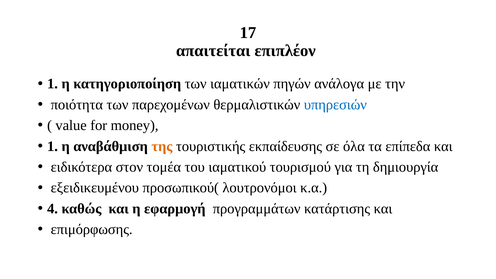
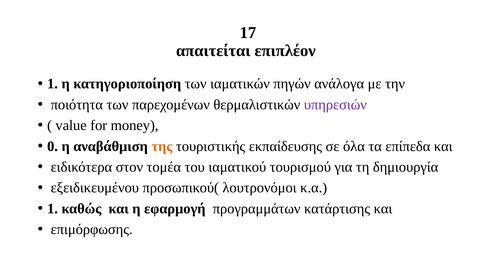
υπηρεσιών colour: blue -> purple
1 at (53, 146): 1 -> 0
4 at (53, 209): 4 -> 1
